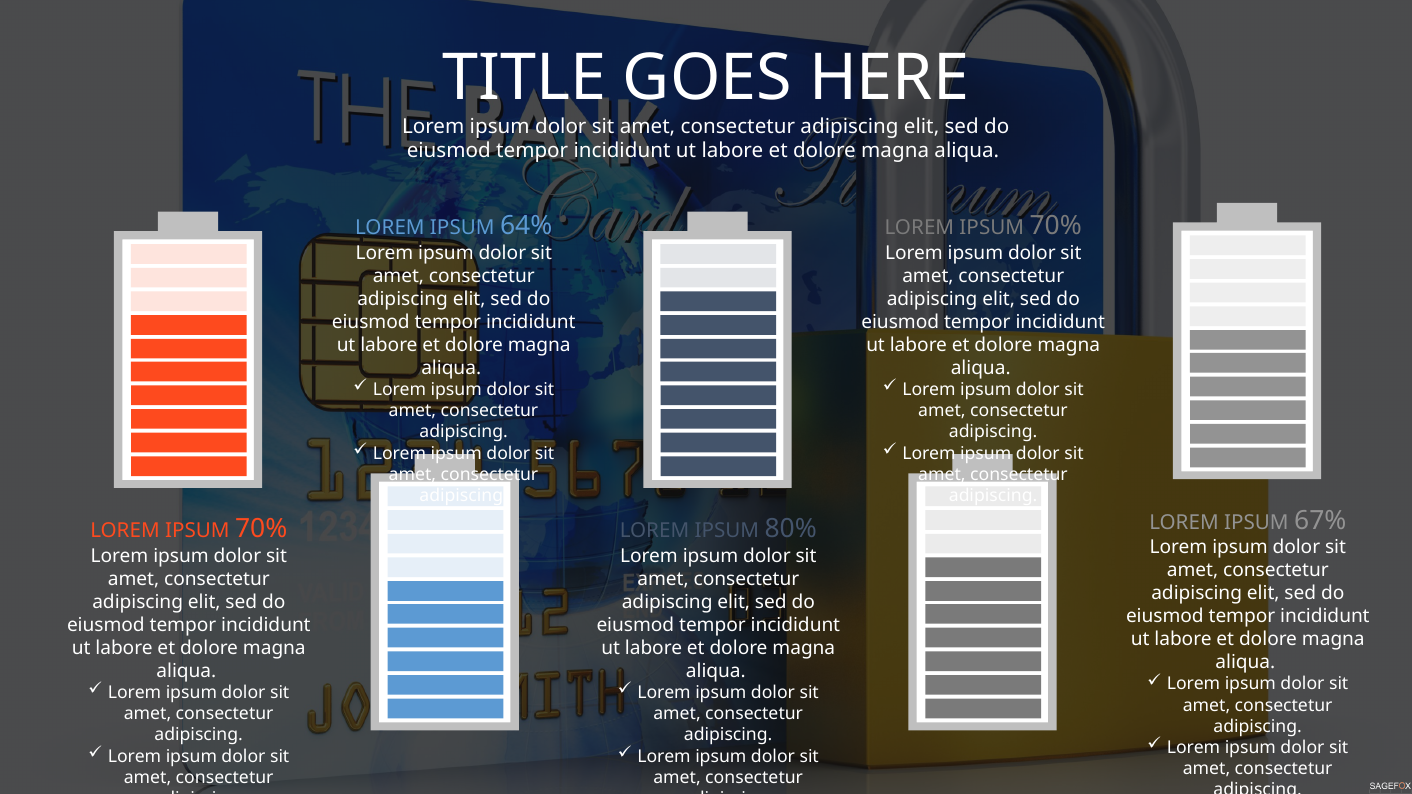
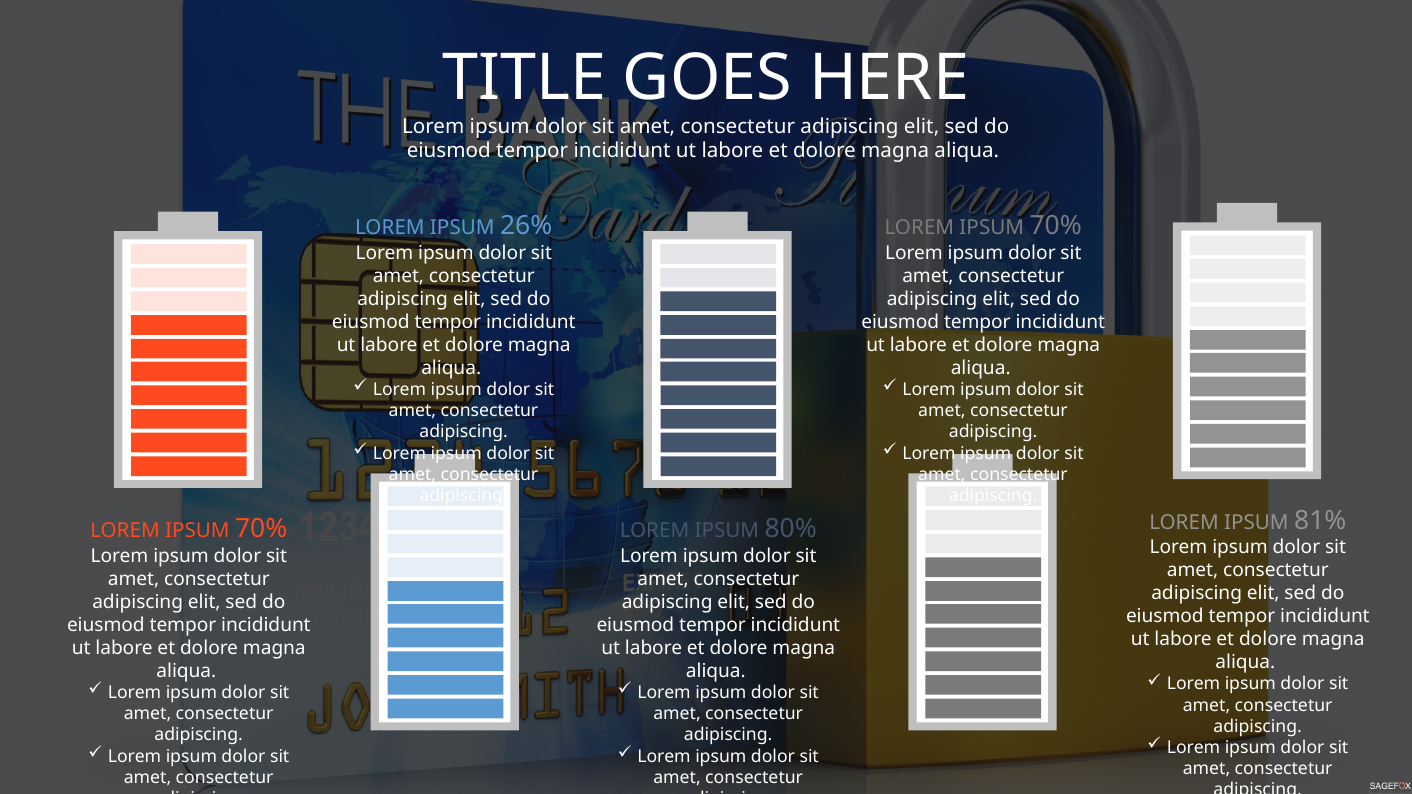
64%: 64% -> 26%
67%: 67% -> 81%
